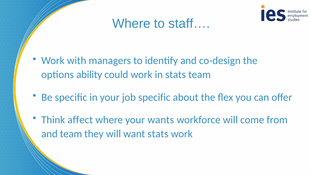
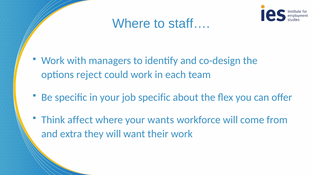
ability: ability -> reject
in stats: stats -> each
and team: team -> extra
want stats: stats -> their
